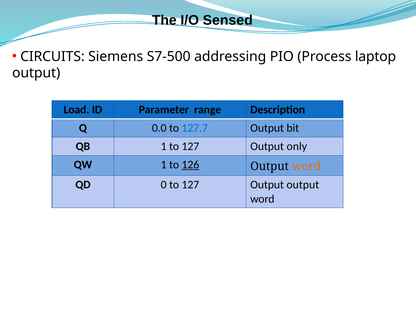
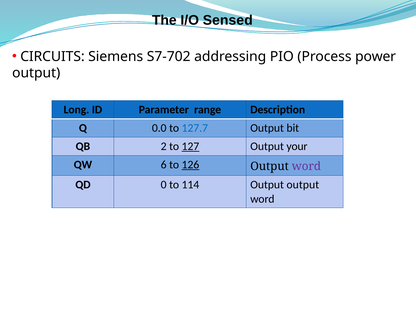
S7-500: S7-500 -> S7-702
laptop: laptop -> power
Load: Load -> Long
QB 1: 1 -> 2
127 at (190, 146) underline: none -> present
only: only -> your
QW 1: 1 -> 6
word at (306, 166) colour: orange -> purple
0 to 127: 127 -> 114
